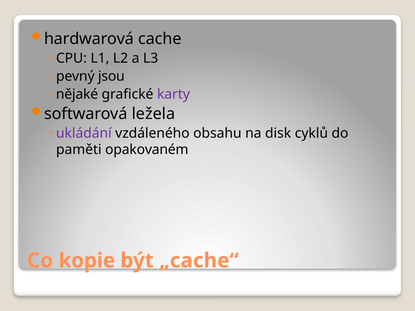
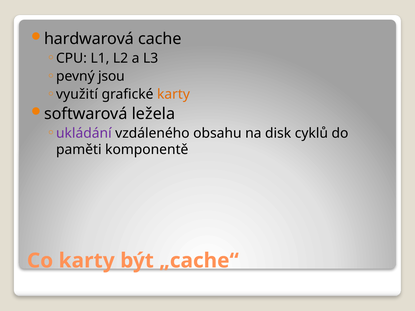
nějaké: nějaké -> využití
karty at (173, 94) colour: purple -> orange
opakovaném: opakovaném -> komponentě
Co kopie: kopie -> karty
